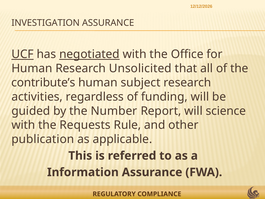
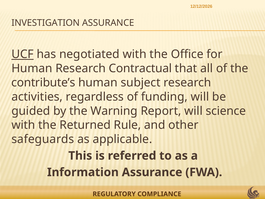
negotiated underline: present -> none
Unsolicited: Unsolicited -> Contractual
Number: Number -> Warning
Requests: Requests -> Returned
publication: publication -> safeguards
